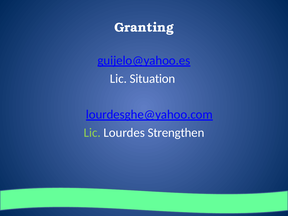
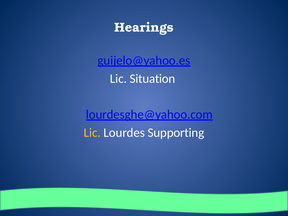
Granting: Granting -> Hearings
Lic at (92, 133) colour: light green -> yellow
Strengthen: Strengthen -> Supporting
